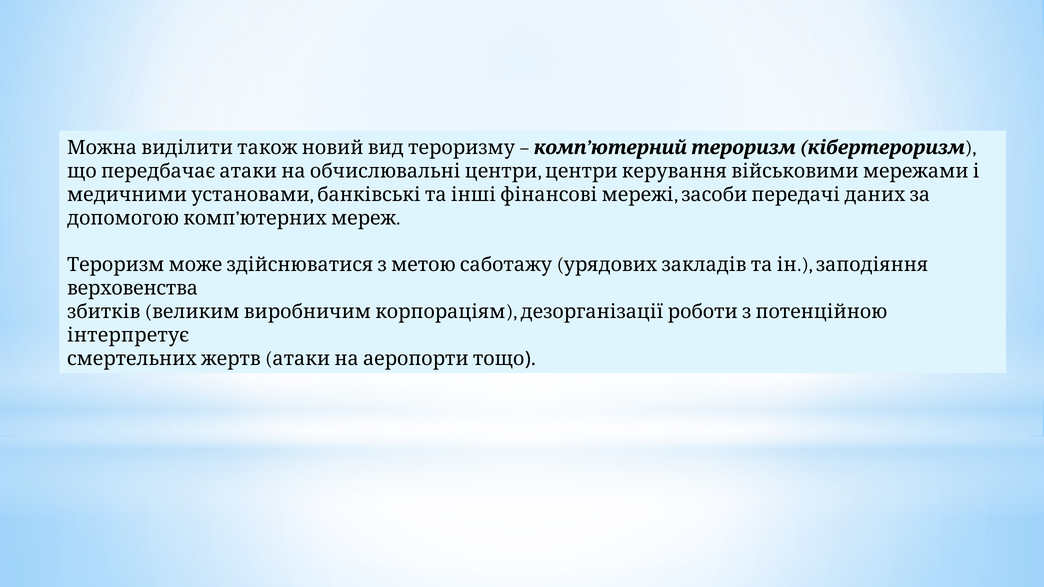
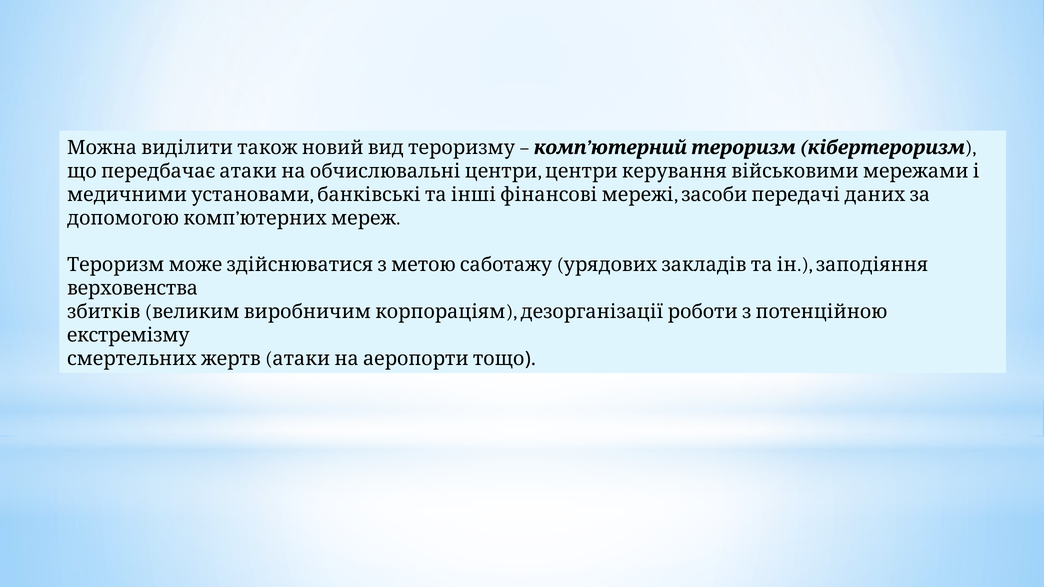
інтерпретує: інтерпретує -> екстремізму
